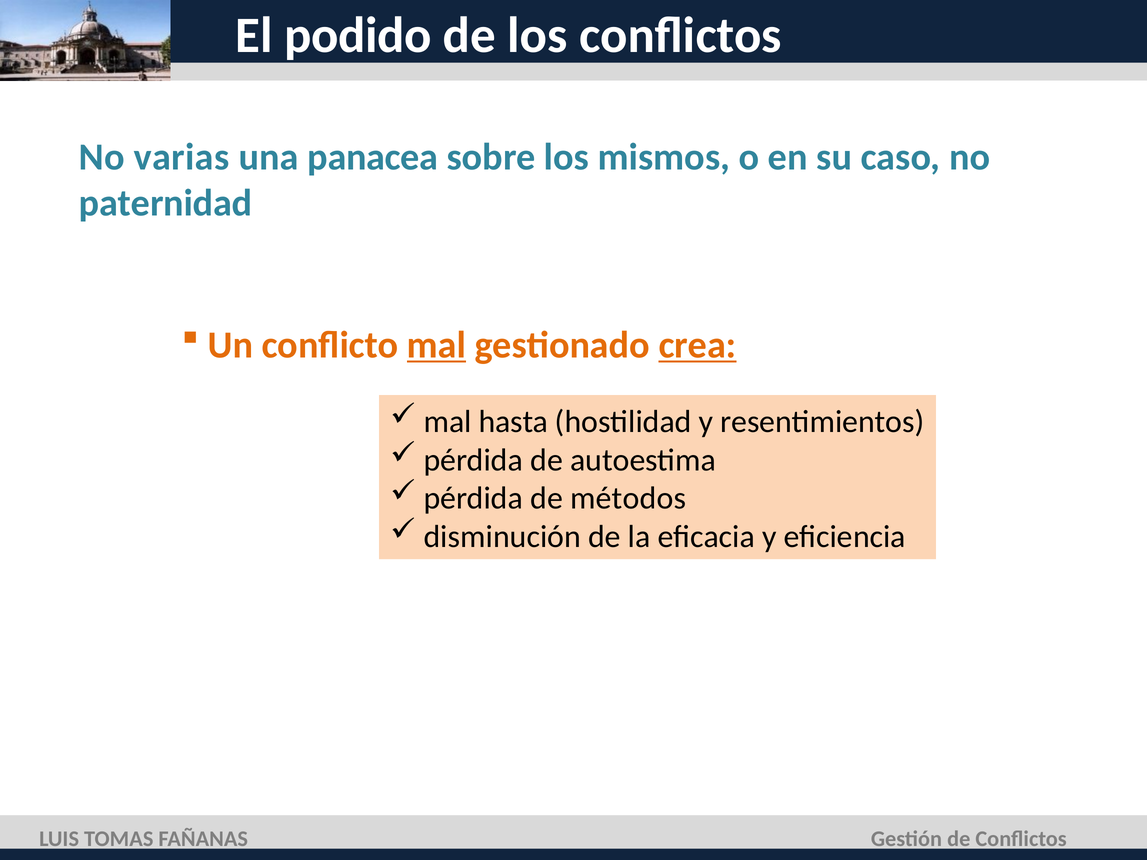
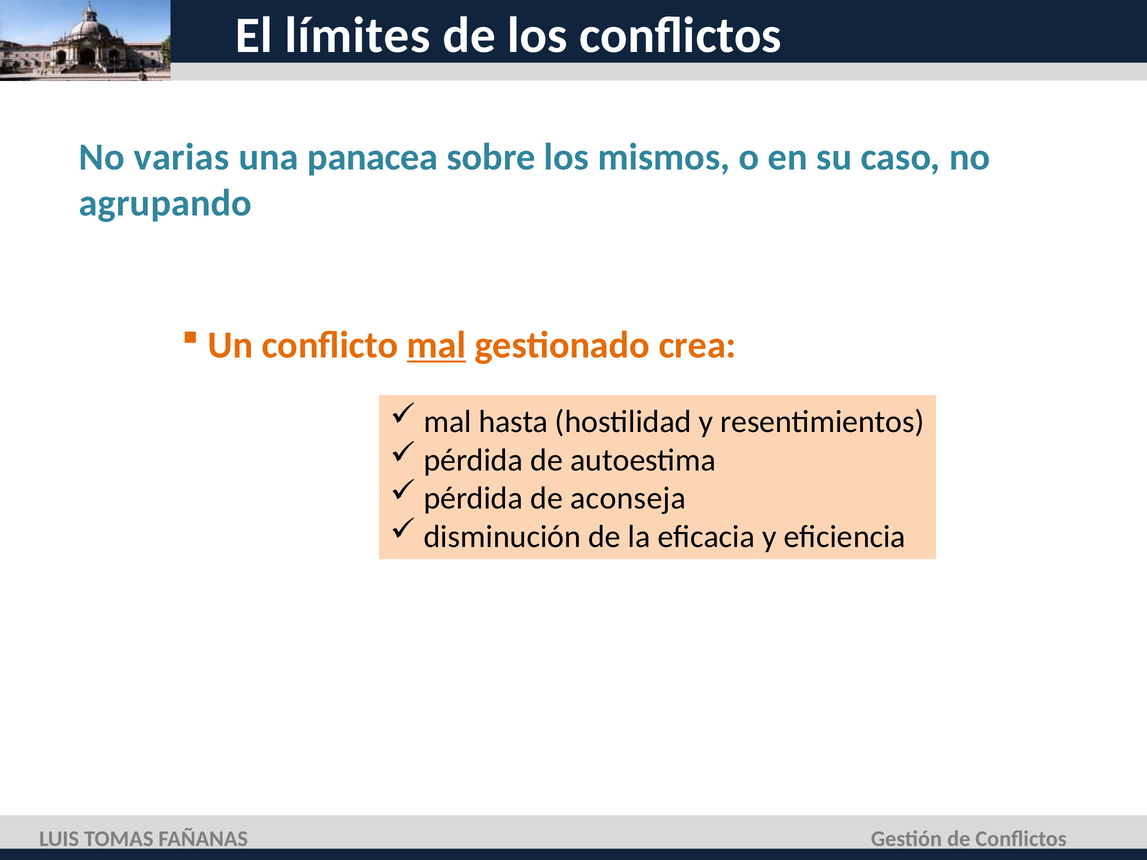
podido: podido -> límites
paternidad: paternidad -> agrupando
crea underline: present -> none
métodos: métodos -> aconseja
